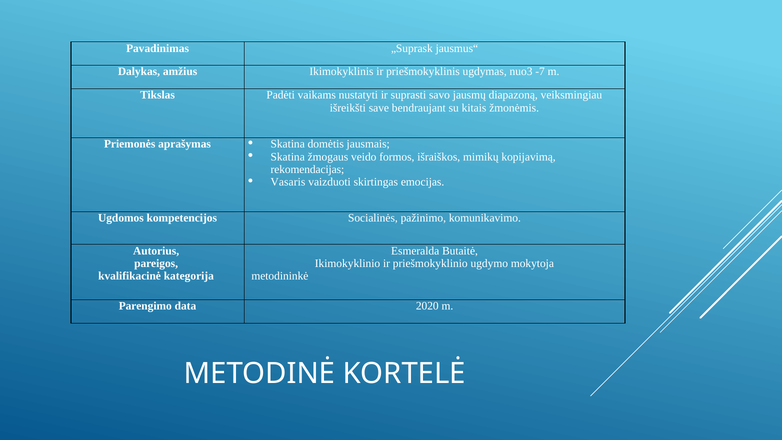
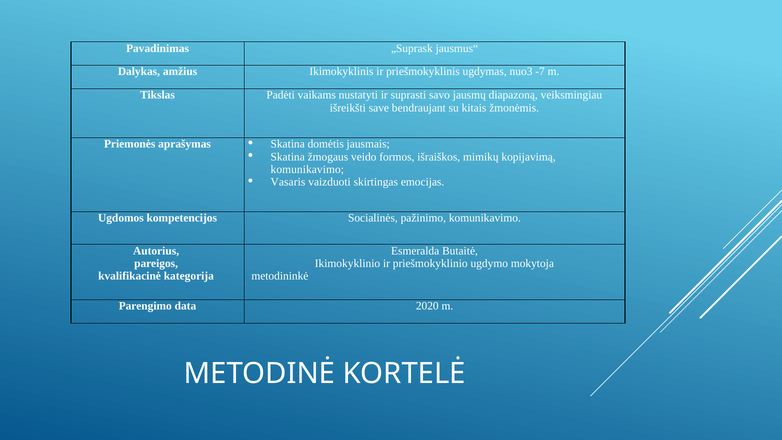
rekomendacijas at (307, 169): rekomendacijas -> komunikavimo
